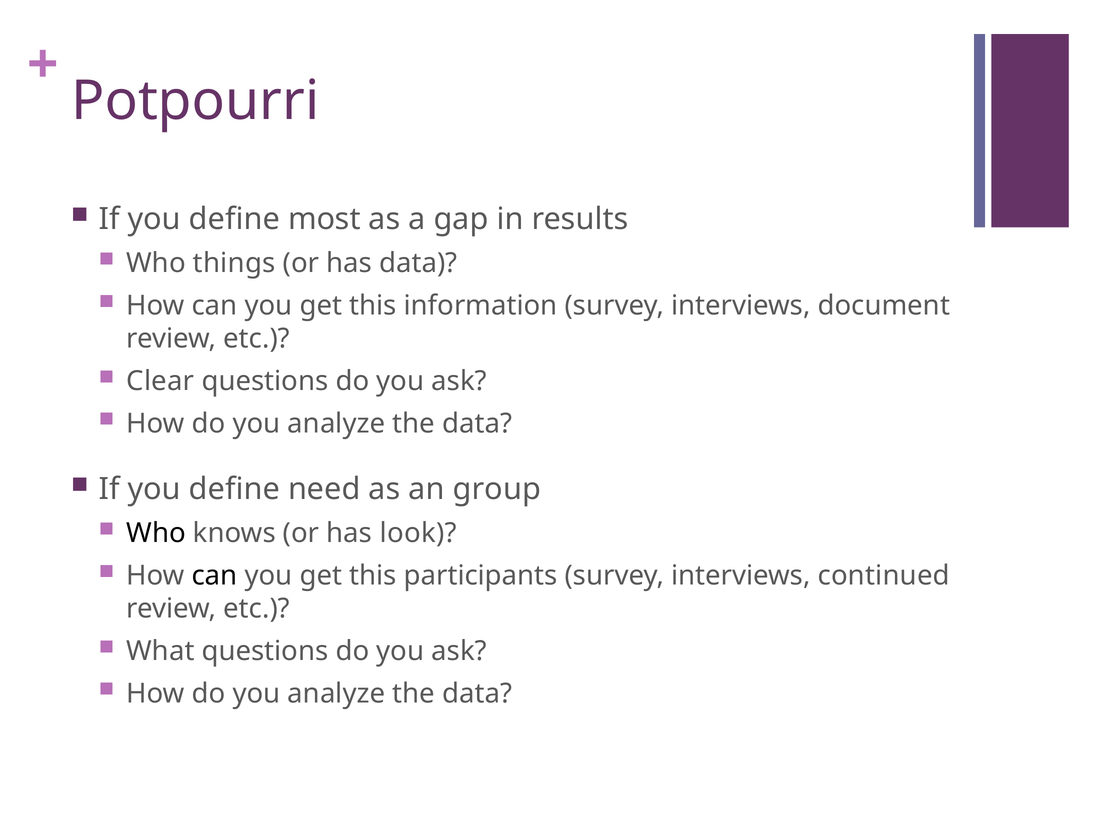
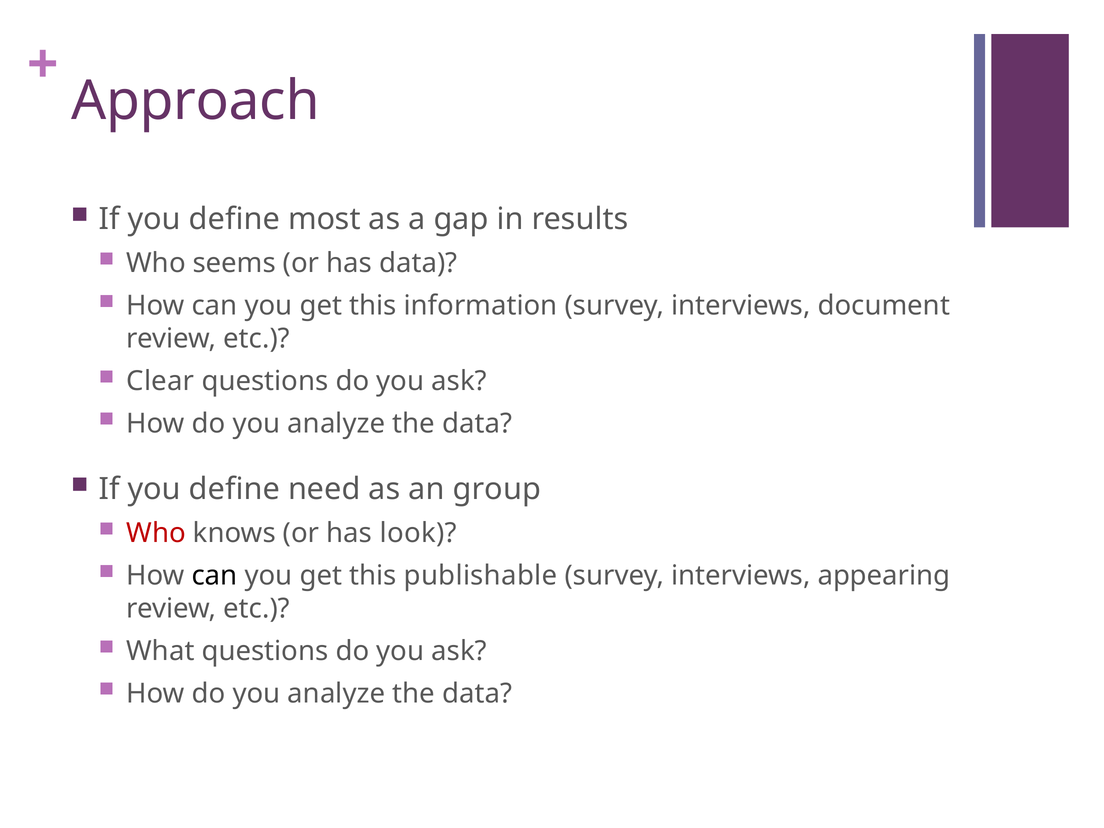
Potpourri: Potpourri -> Approach
things: things -> seems
Who at (156, 533) colour: black -> red
participants: participants -> publishable
continued: continued -> appearing
